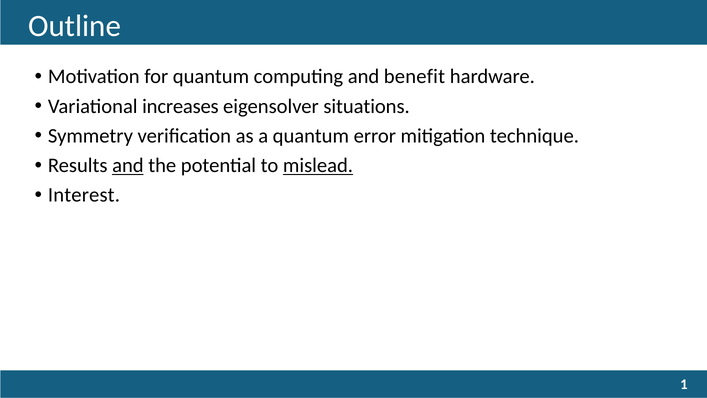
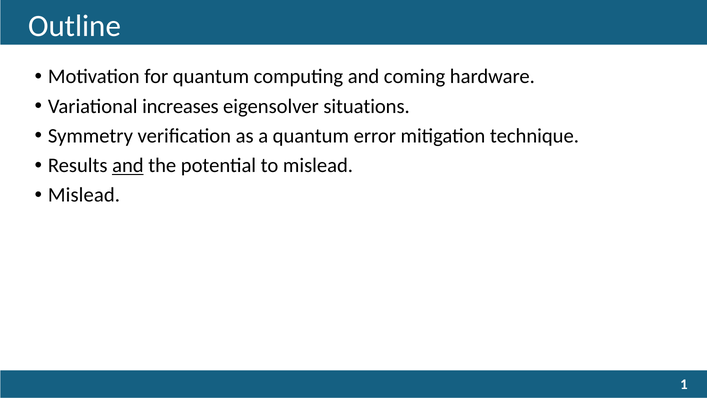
benefit: benefit -> coming
mislead at (318, 165) underline: present -> none
Interest at (84, 195): Interest -> Mislead
